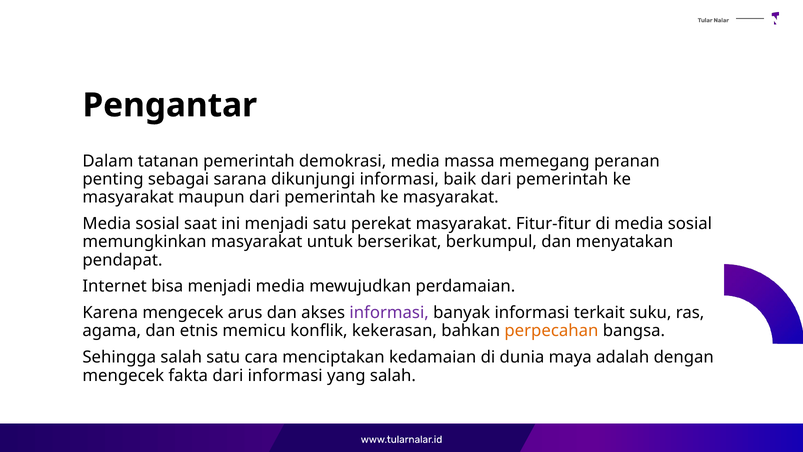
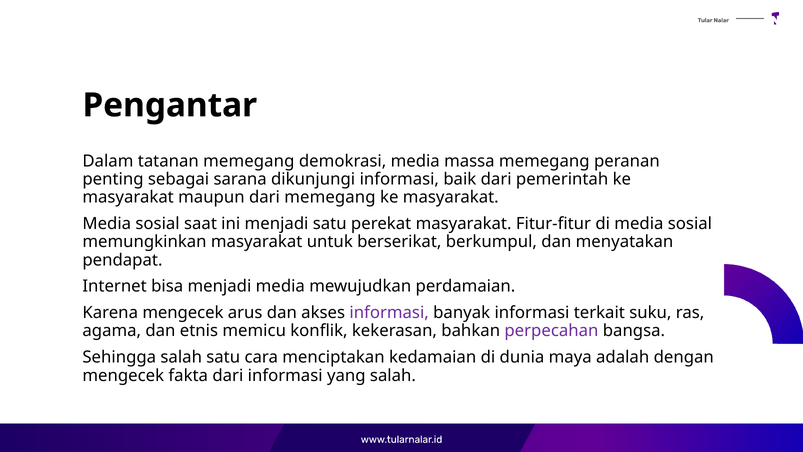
tatanan pemerintah: pemerintah -> memegang
maupun dari pemerintah: pemerintah -> memegang
perpecahan colour: orange -> purple
